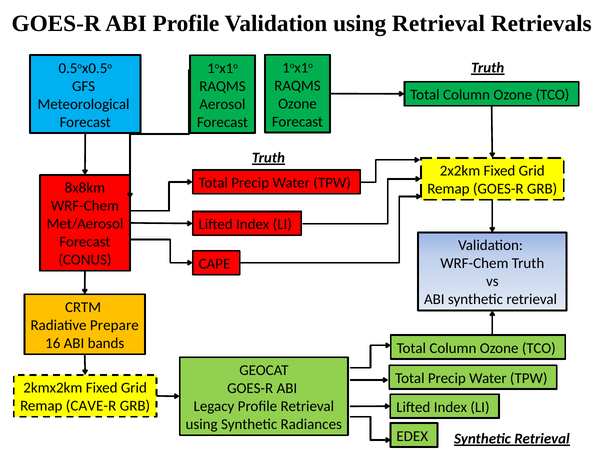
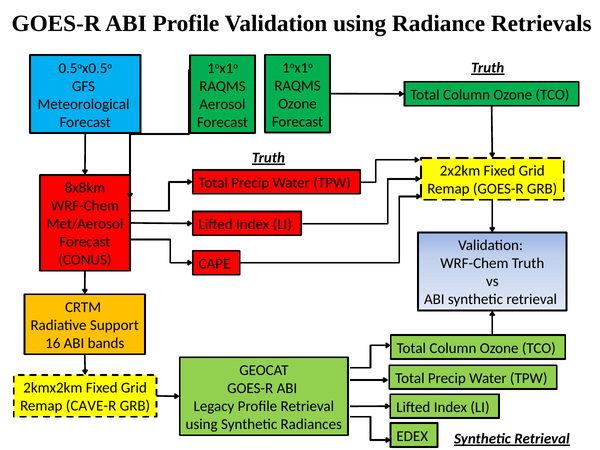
using Retrieval: Retrieval -> Radiance
Prepare: Prepare -> Support
